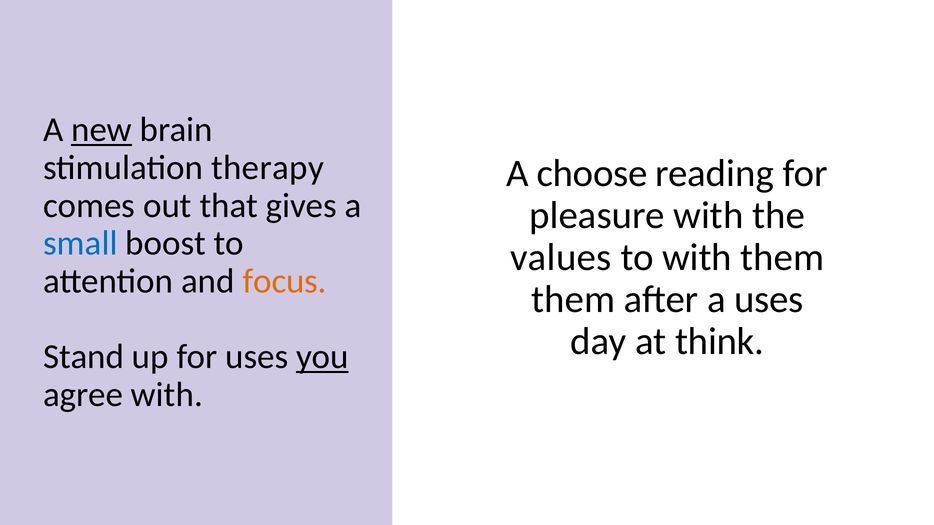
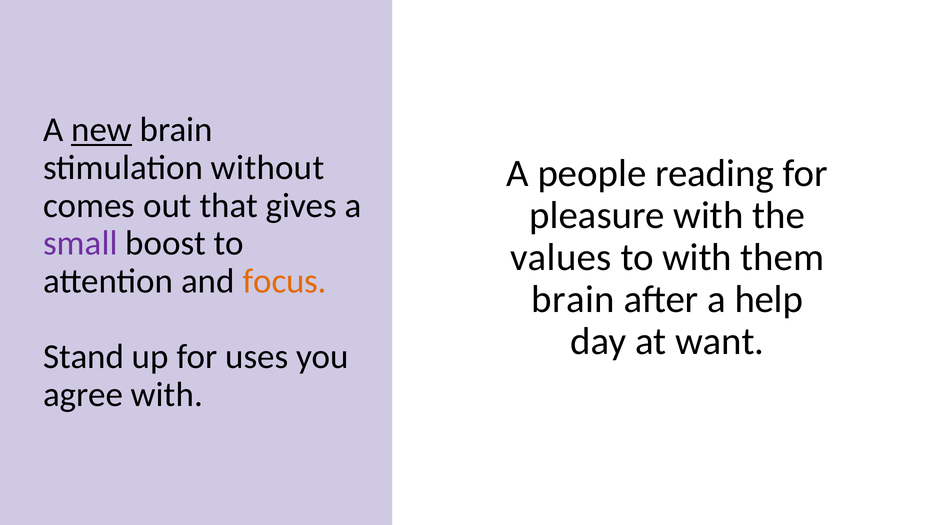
therapy: therapy -> without
choose: choose -> people
small colour: blue -> purple
them at (573, 300): them -> brain
a uses: uses -> help
think: think -> want
you underline: present -> none
